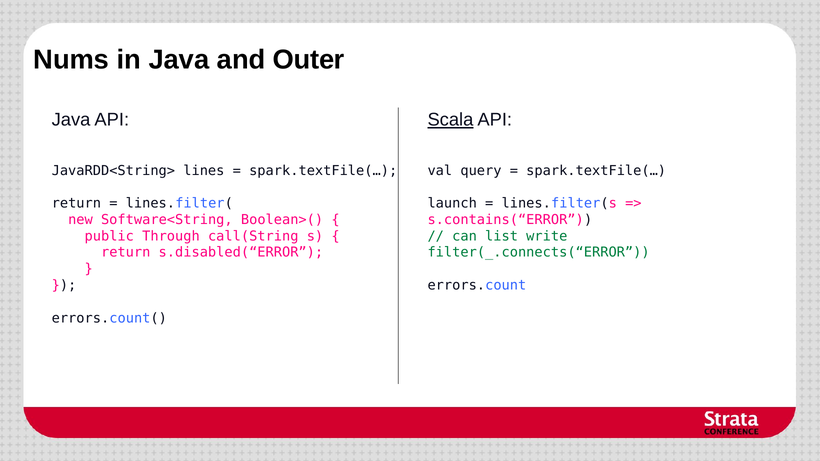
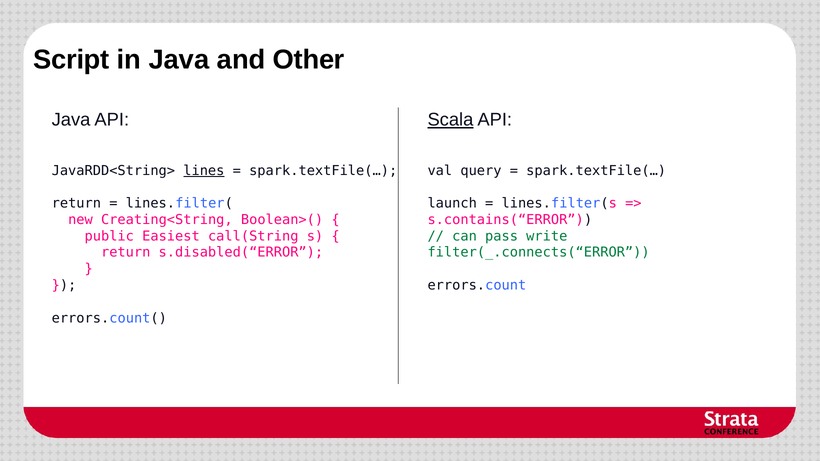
Nums: Nums -> Script
Outer: Outer -> Other
lines underline: none -> present
Software<String: Software<String -> Creating<String
Through: Through -> Easiest
list: list -> pass
